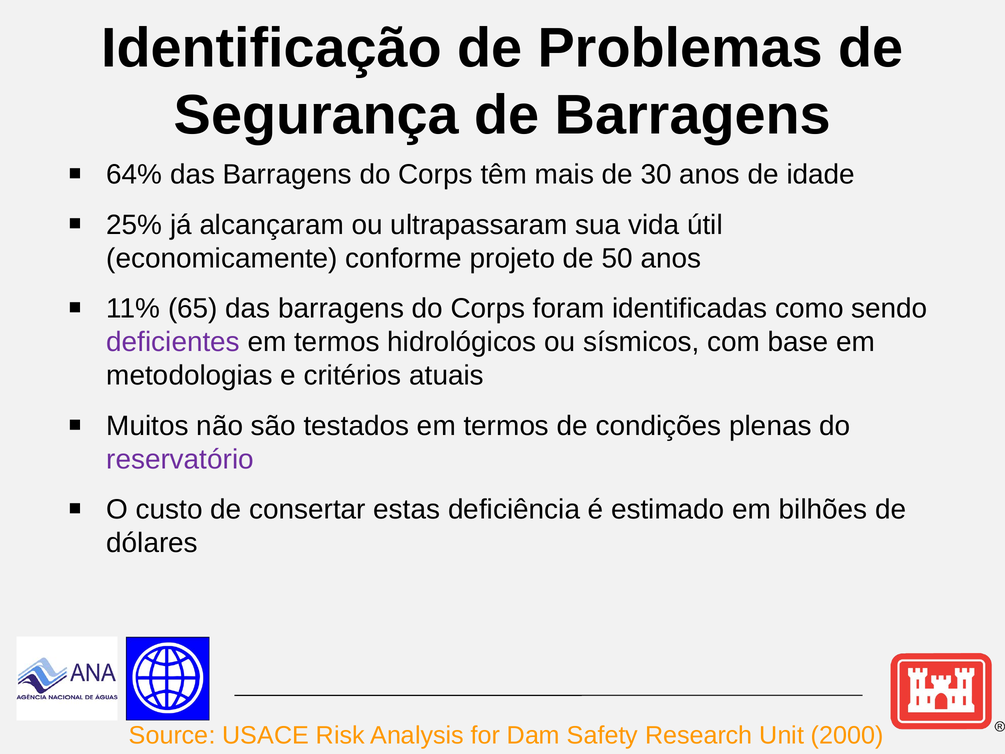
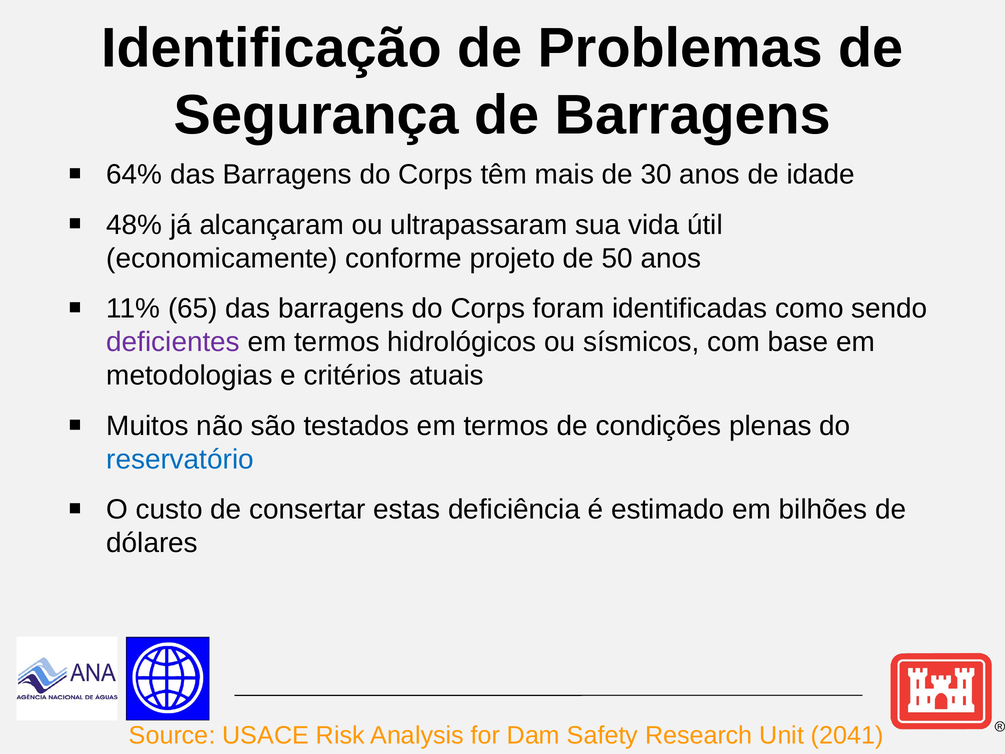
25%: 25% -> 48%
reservatório colour: purple -> blue
2000: 2000 -> 2041
